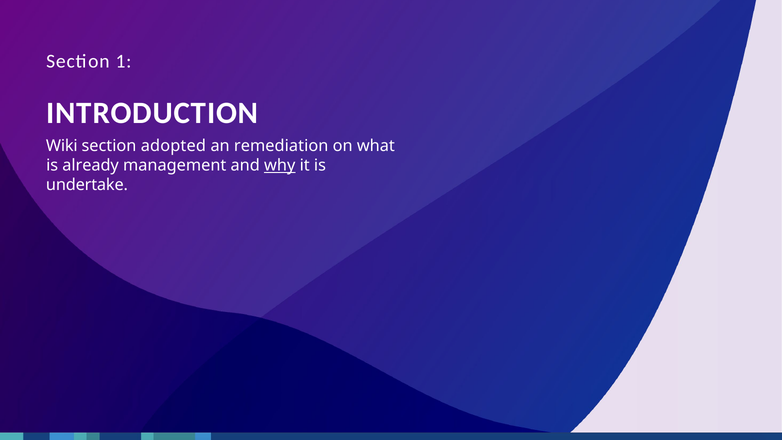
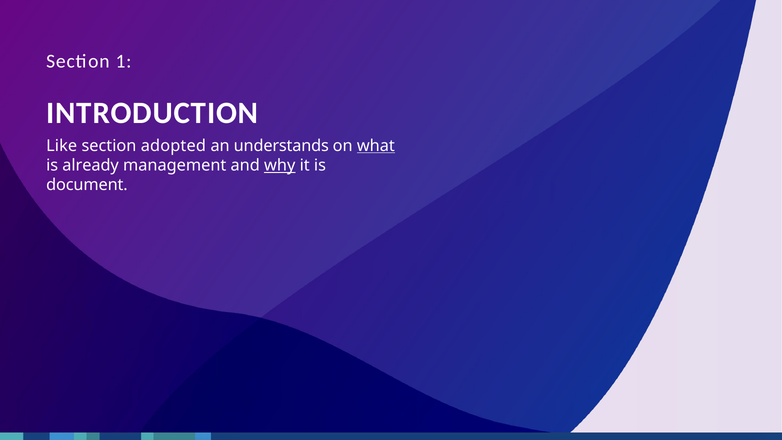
Wiki: Wiki -> Like
remediation: remediation -> understands
what underline: none -> present
undertake: undertake -> document
